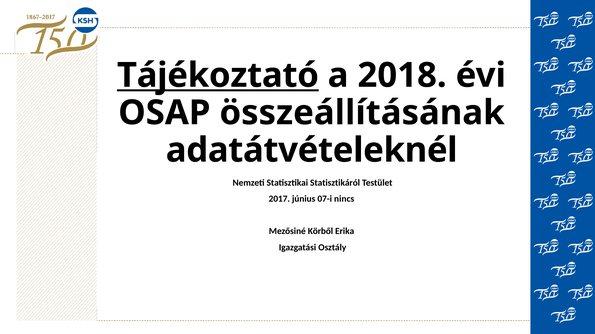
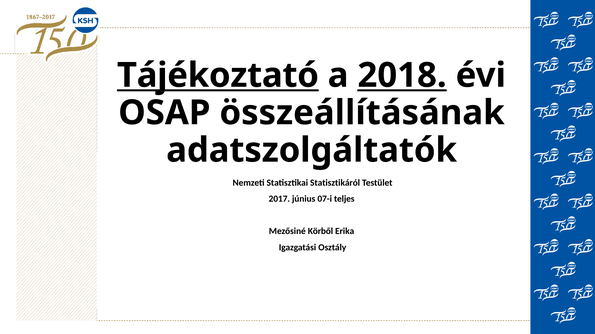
2018 underline: none -> present
adatátvételeknél: adatátvételeknél -> adatszolgáltatók
nincs: nincs -> teljes
